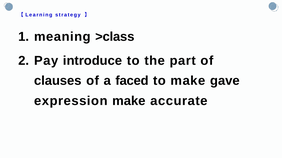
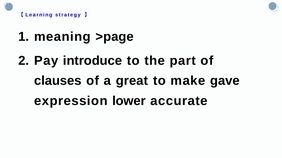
>class: >class -> >page
faced: faced -> great
expression make: make -> lower
